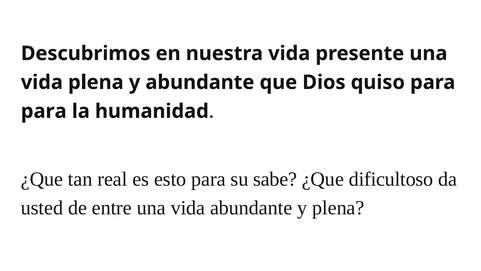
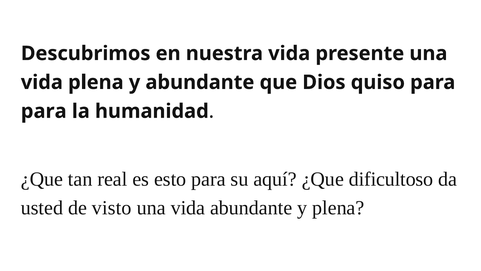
sabe: sabe -> aquí
entre: entre -> visto
